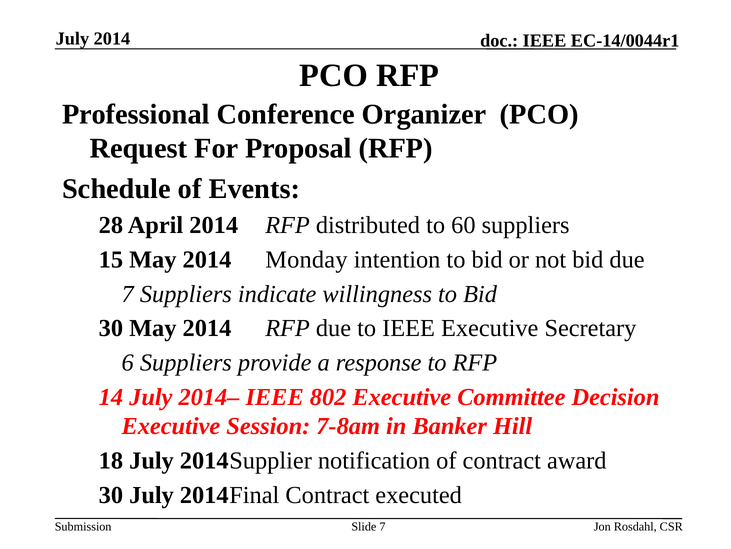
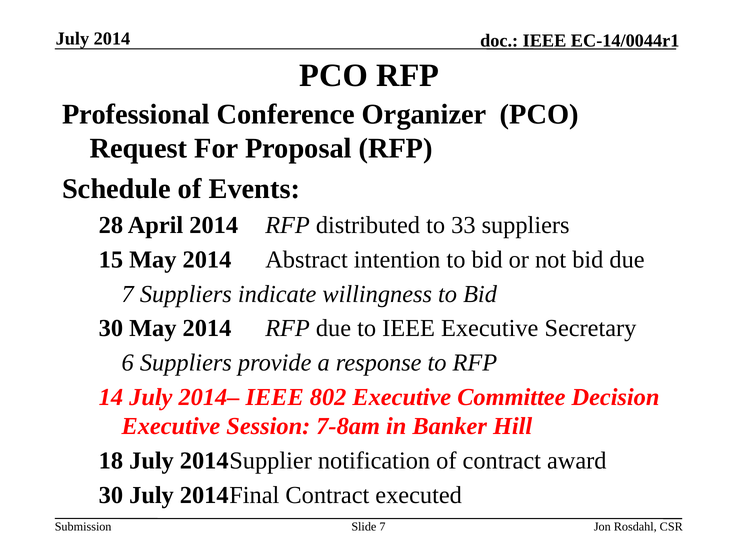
60: 60 -> 33
Monday: Monday -> Abstract
